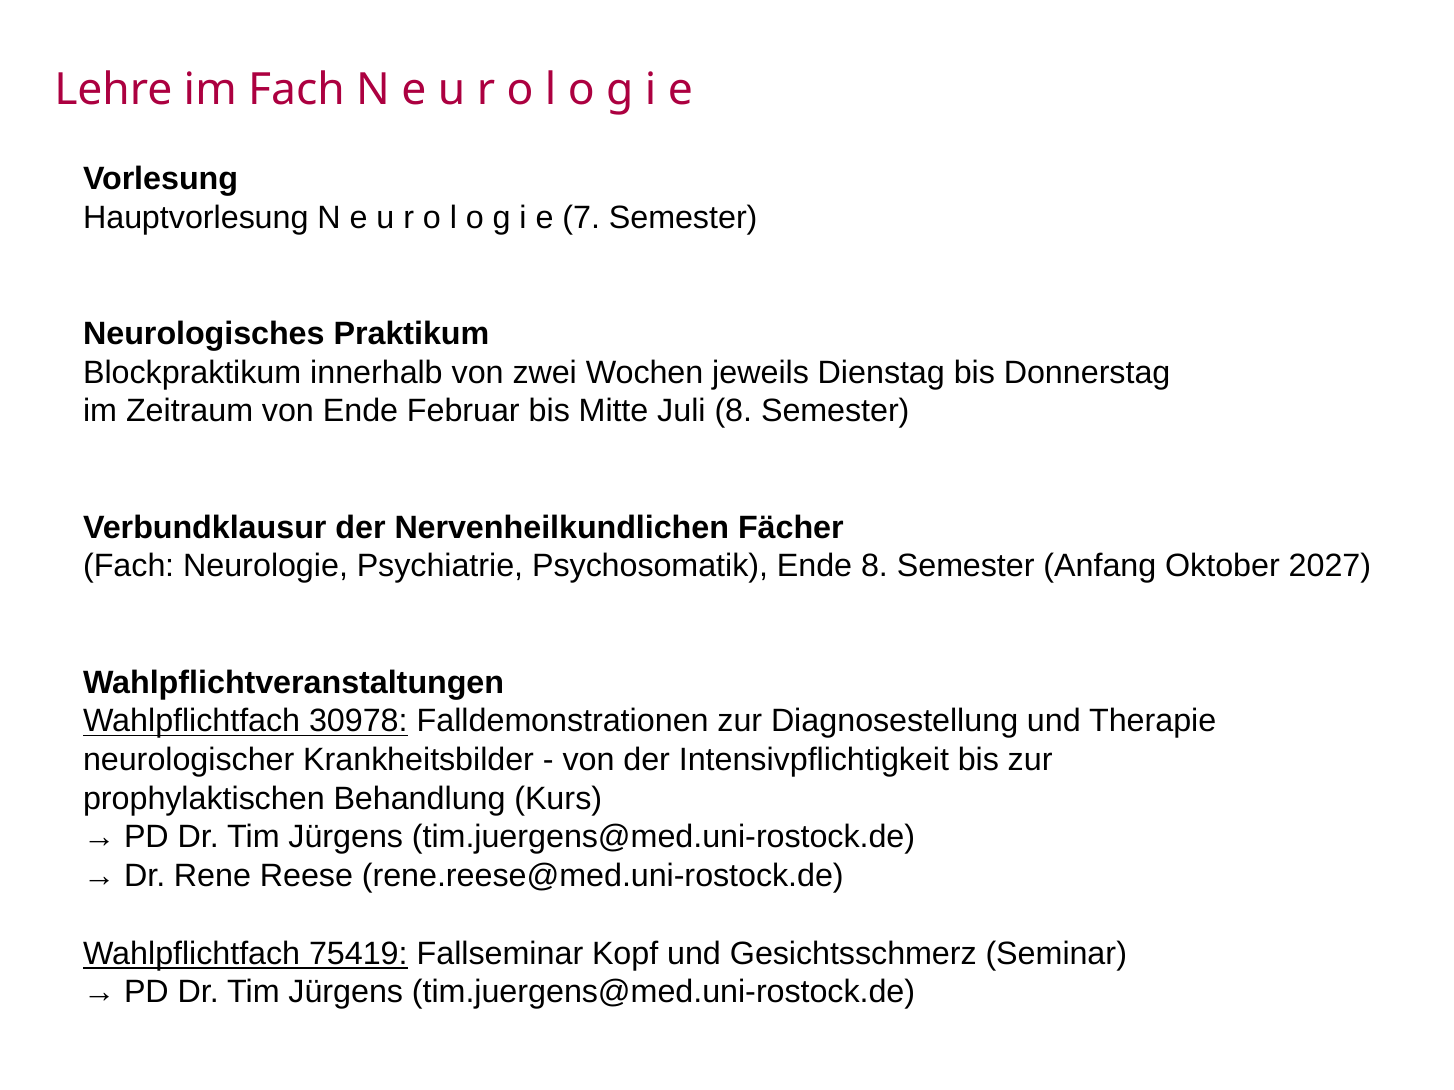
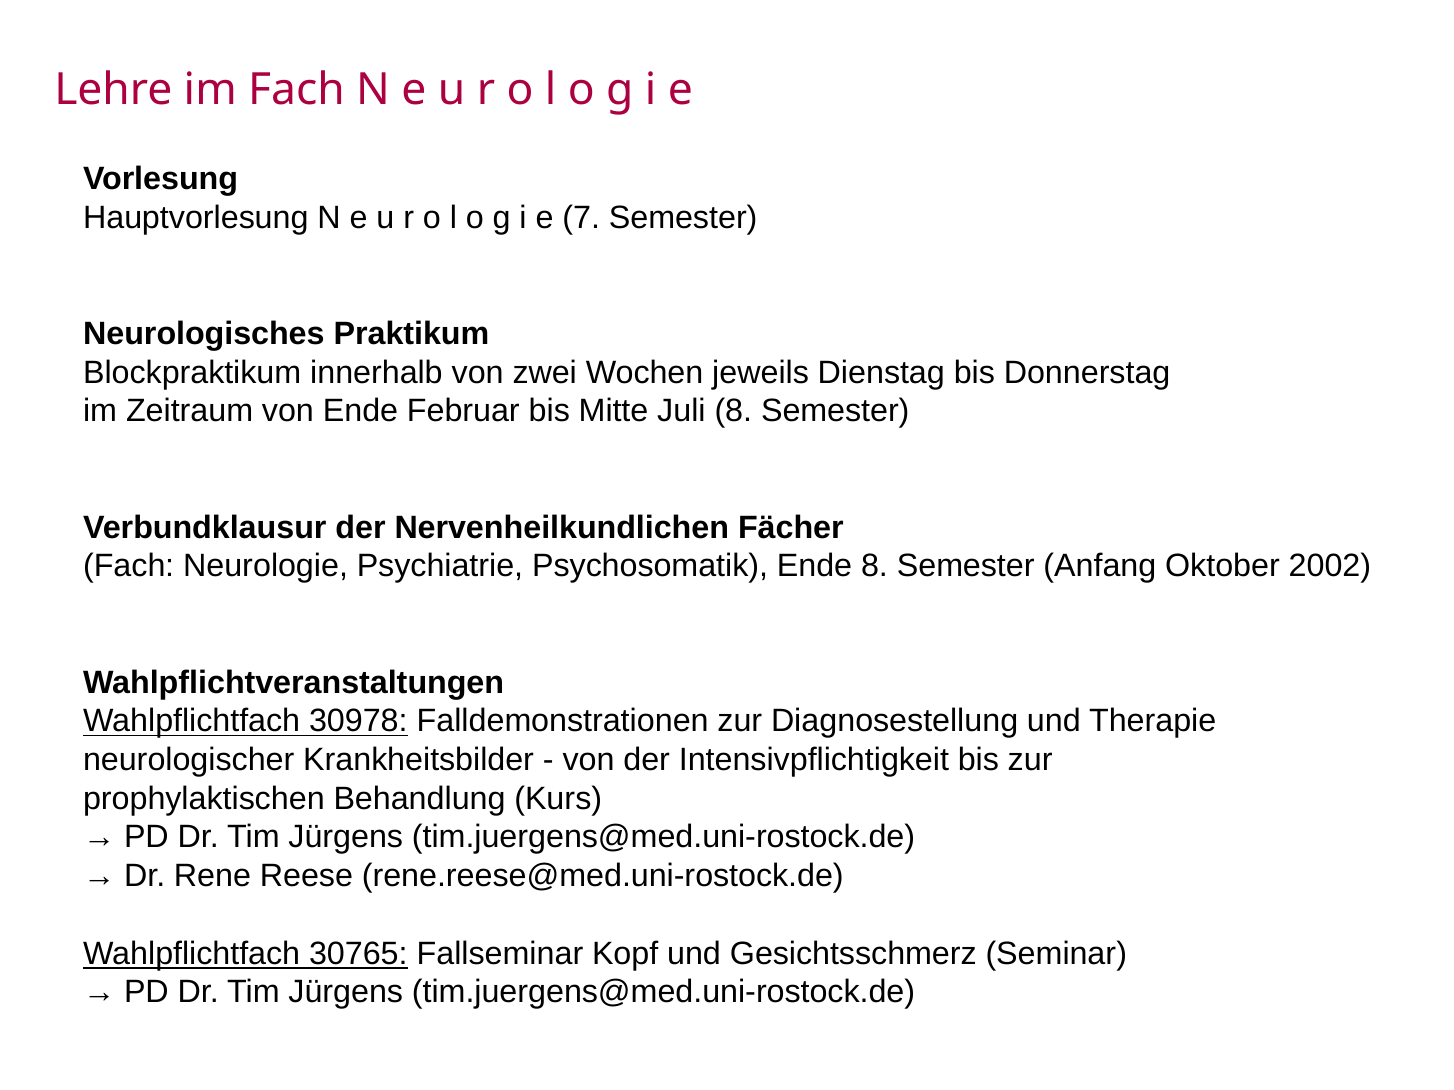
2027: 2027 -> 2002
75419: 75419 -> 30765
